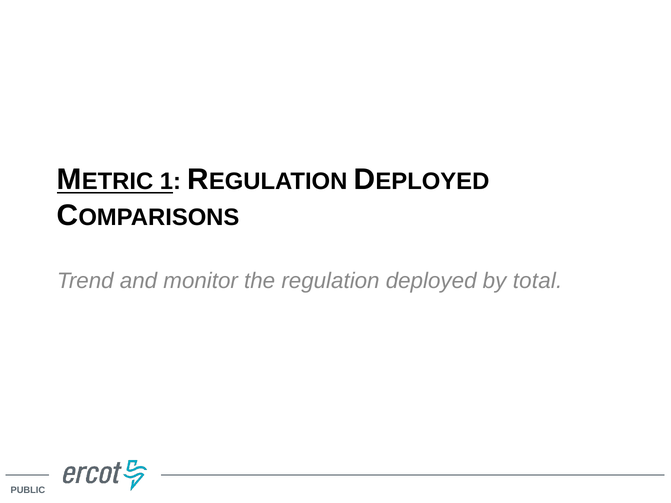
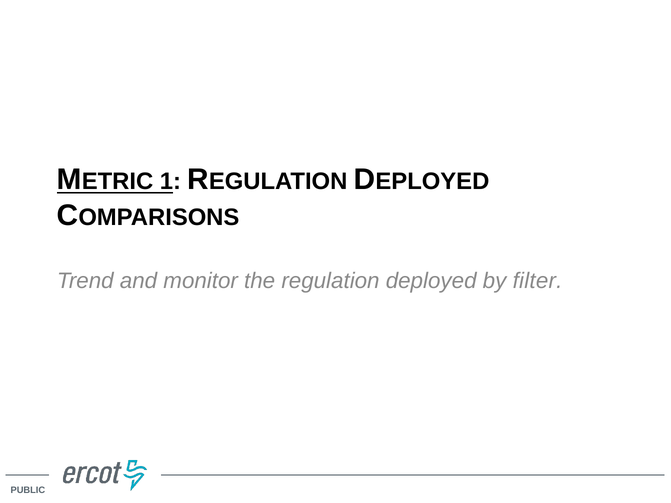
total: total -> filter
